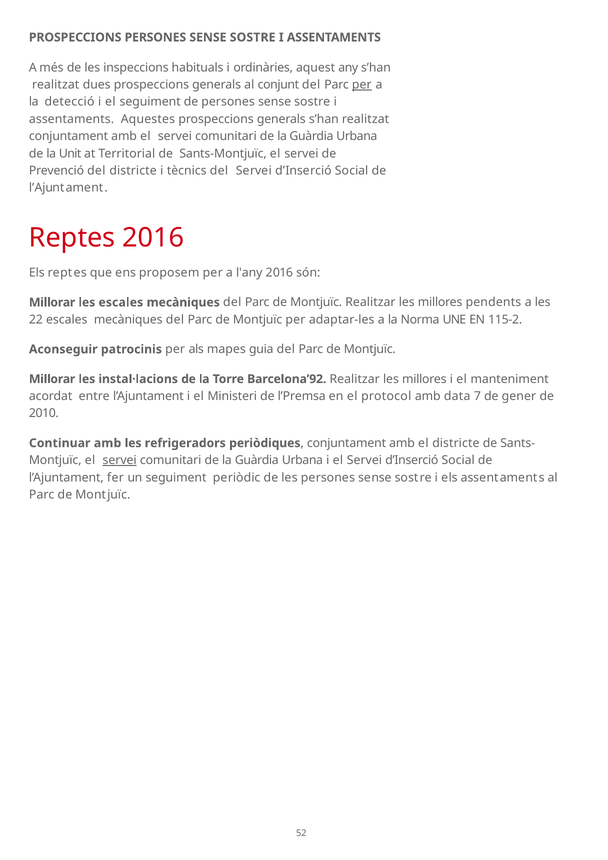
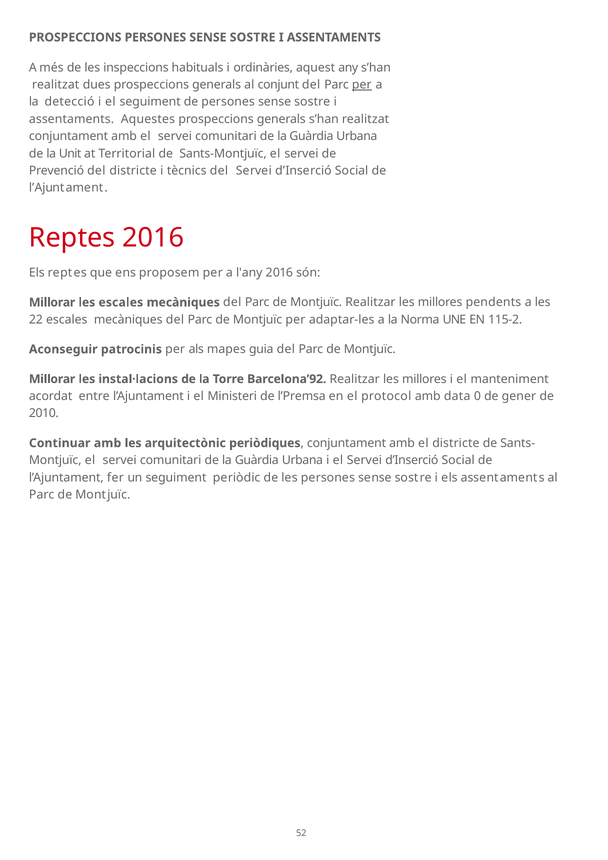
7: 7 -> 0
refrigeradors: refrigeradors -> arquitectònic
servei at (120, 461) underline: present -> none
